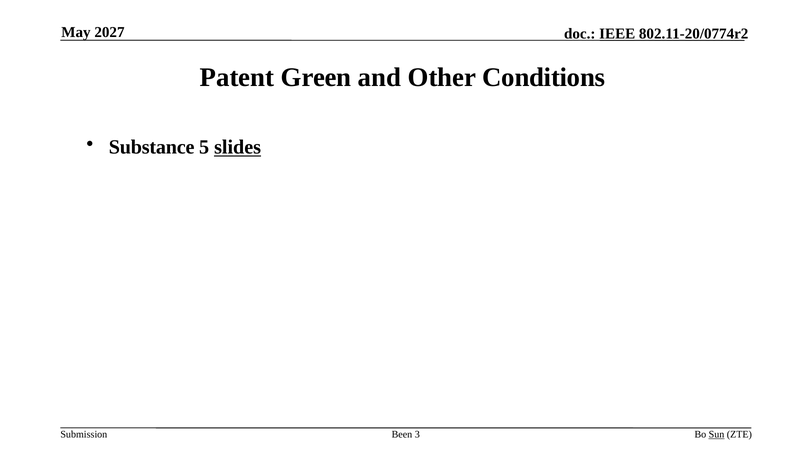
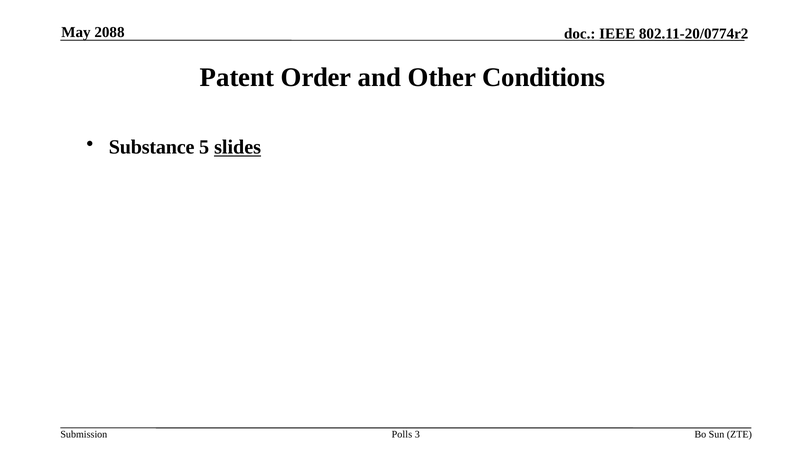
2027: 2027 -> 2088
Green: Green -> Order
Been: Been -> Polls
Sun underline: present -> none
